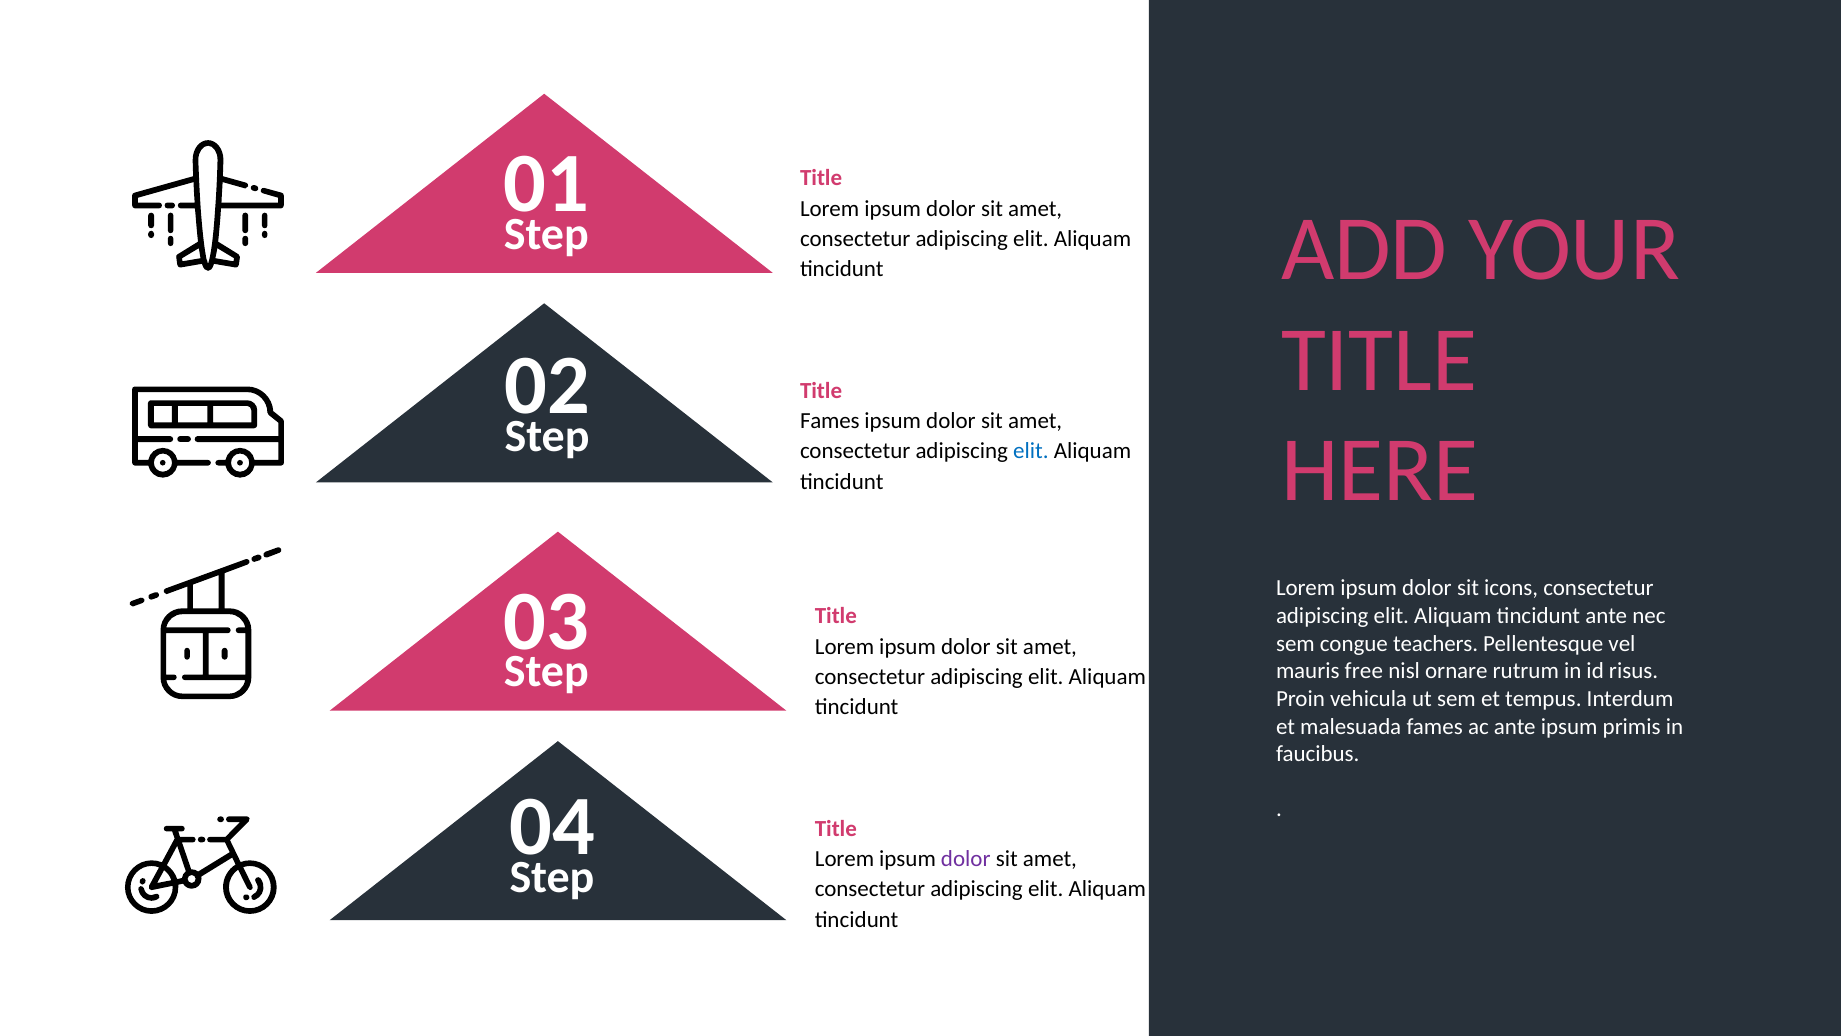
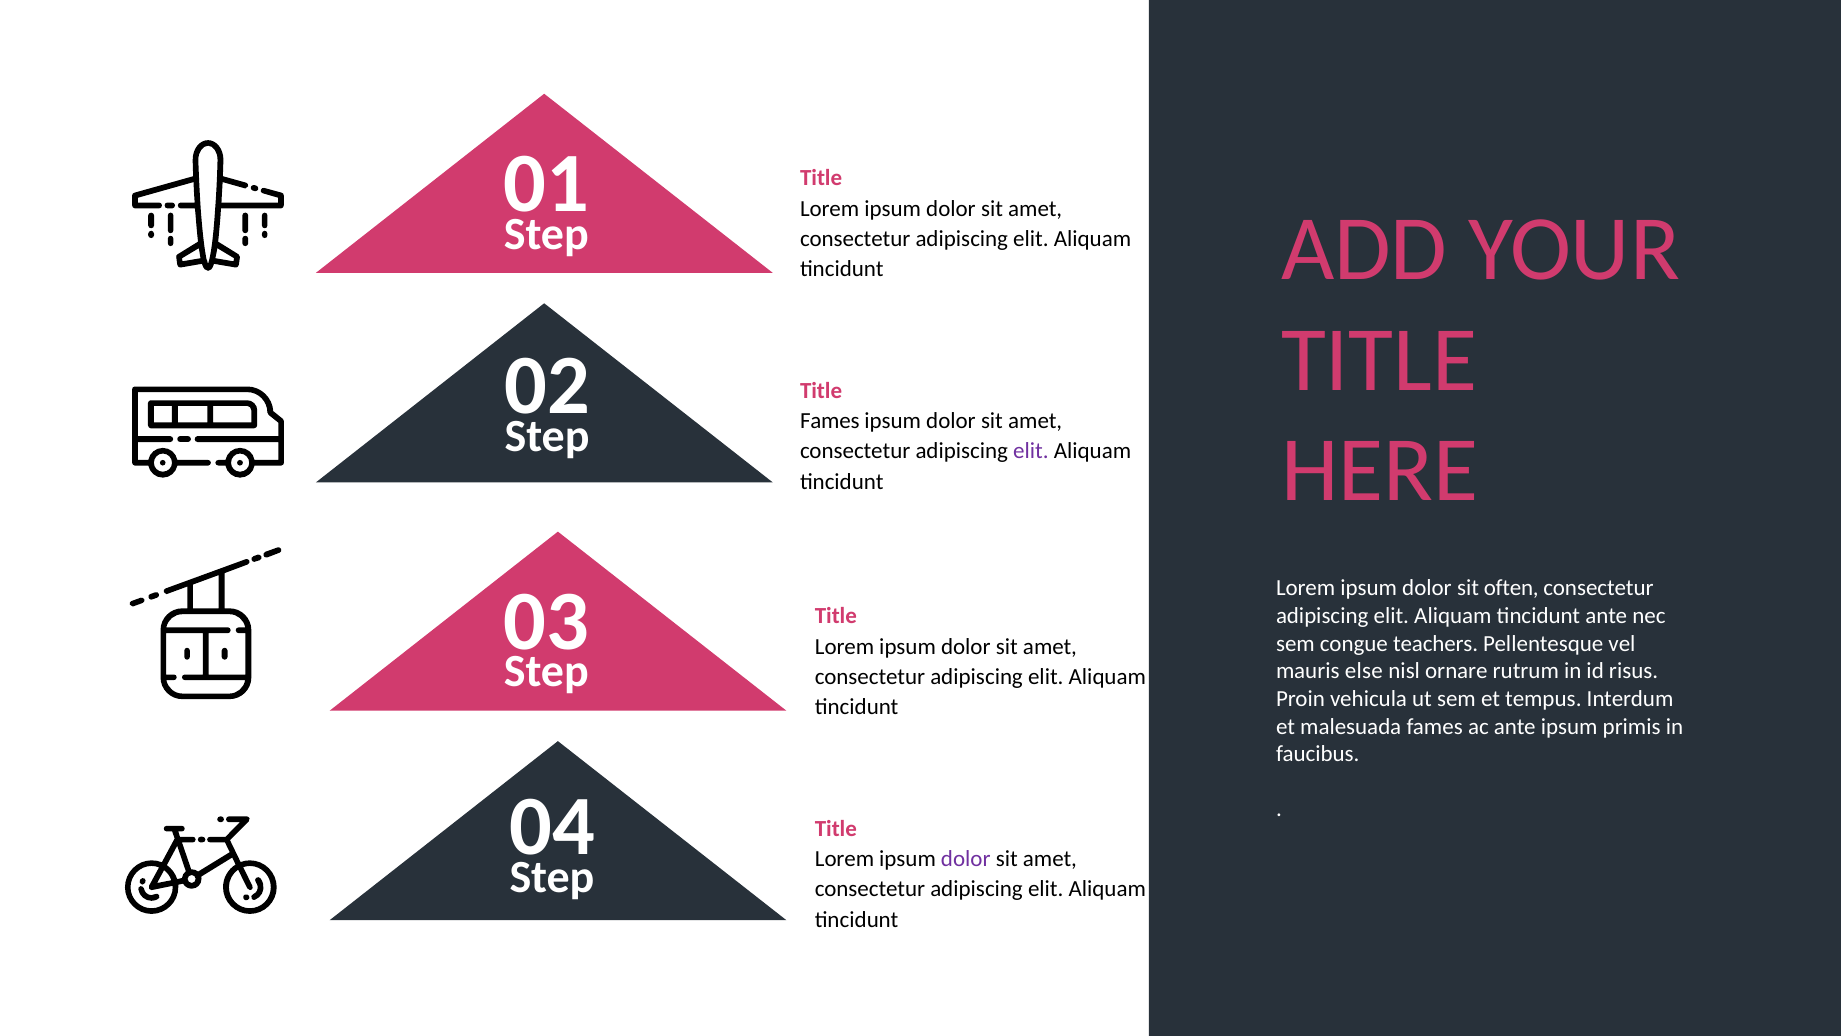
elit at (1031, 451) colour: blue -> purple
icons: icons -> often
free: free -> else
